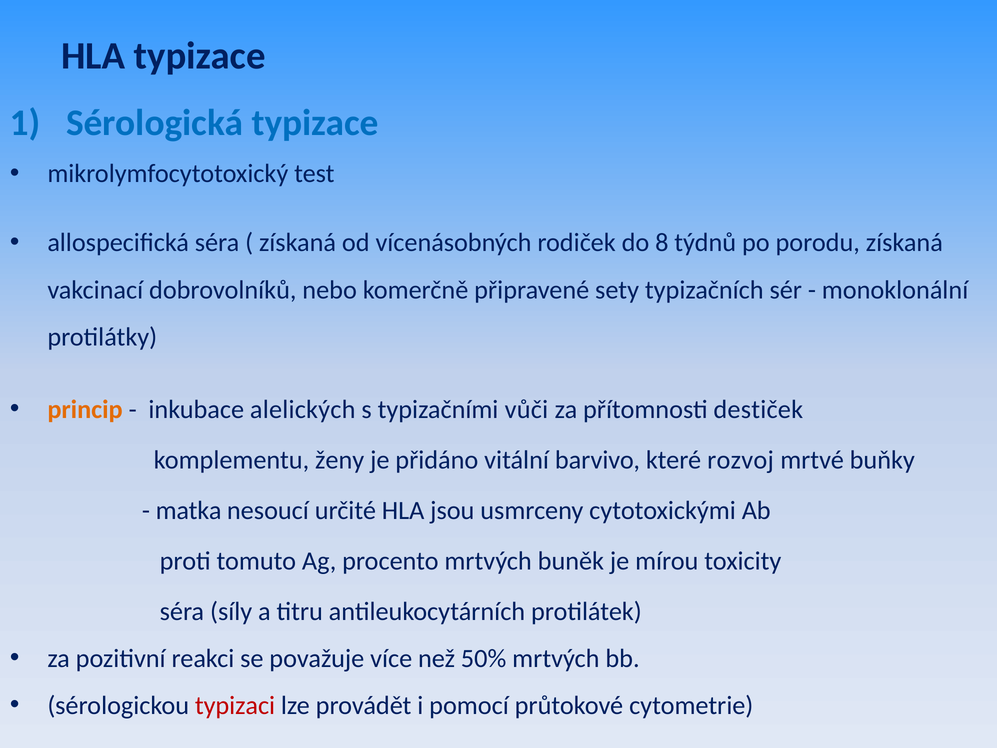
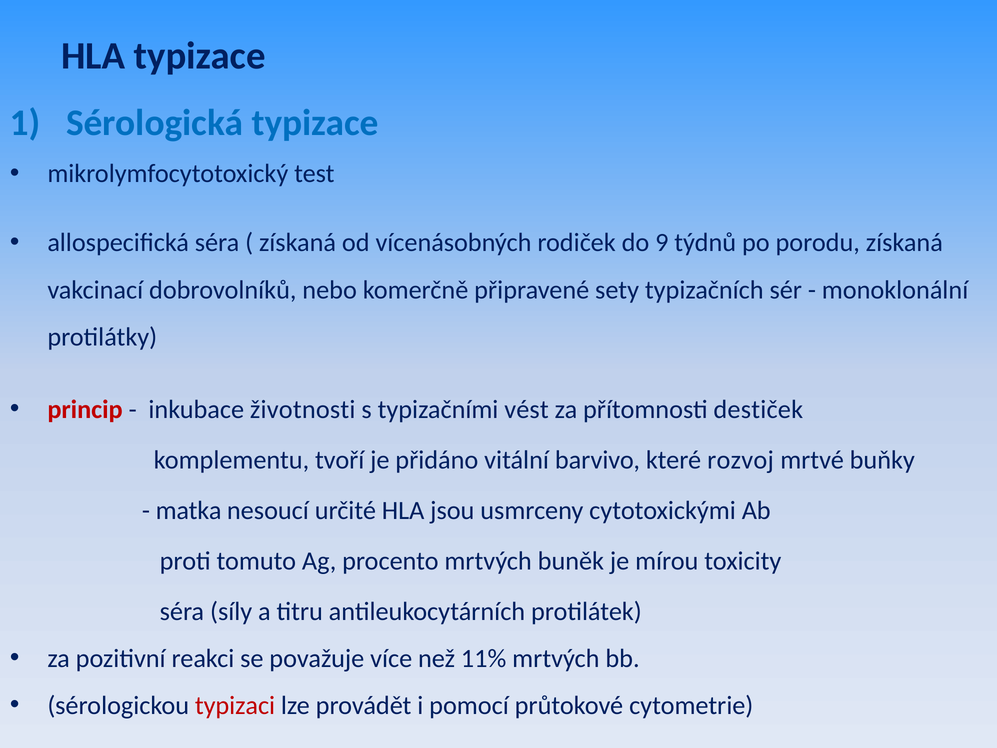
8: 8 -> 9
princip colour: orange -> red
alelických: alelických -> životnosti
vůči: vůči -> vést
ženy: ženy -> tvoří
50%: 50% -> 11%
